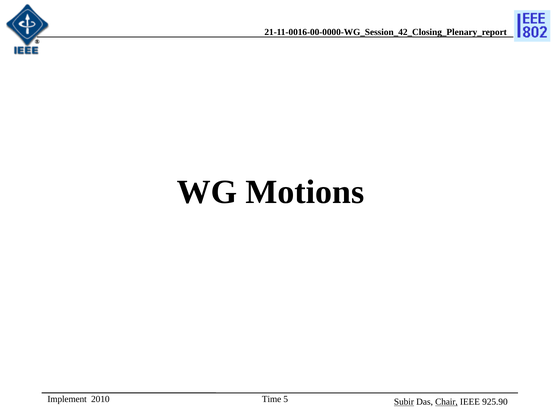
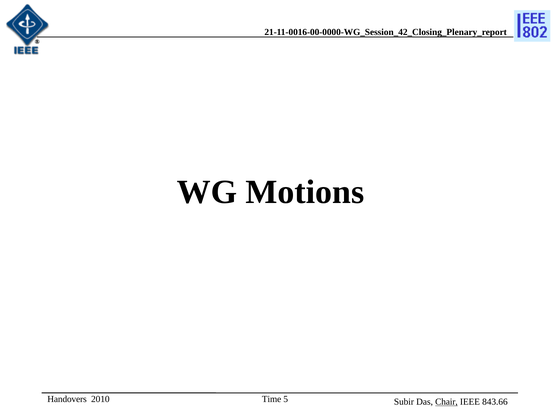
Implement: Implement -> Handovers
Subir underline: present -> none
925.90: 925.90 -> 843.66
